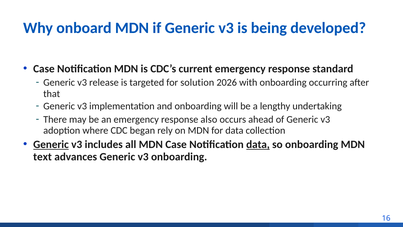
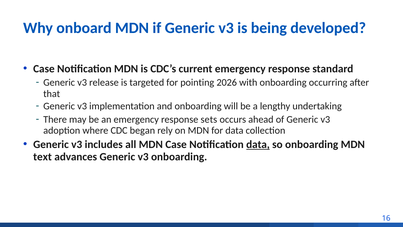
solution: solution -> pointing
also: also -> sets
Generic at (51, 144) underline: present -> none
